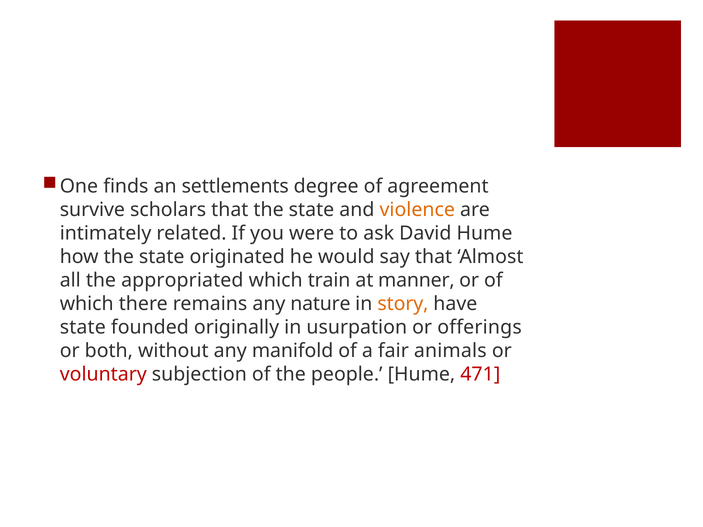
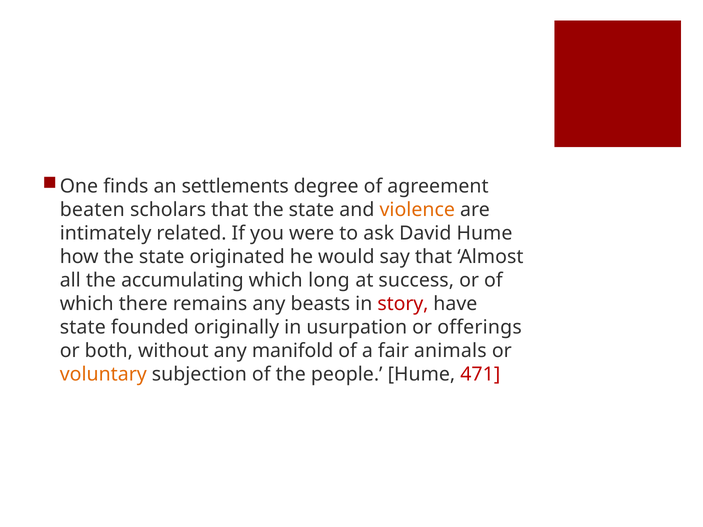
survive: survive -> beaten
appropriated: appropriated -> accumulating
train: train -> long
manner: manner -> success
nature: nature -> beasts
story colour: orange -> red
voluntary colour: red -> orange
